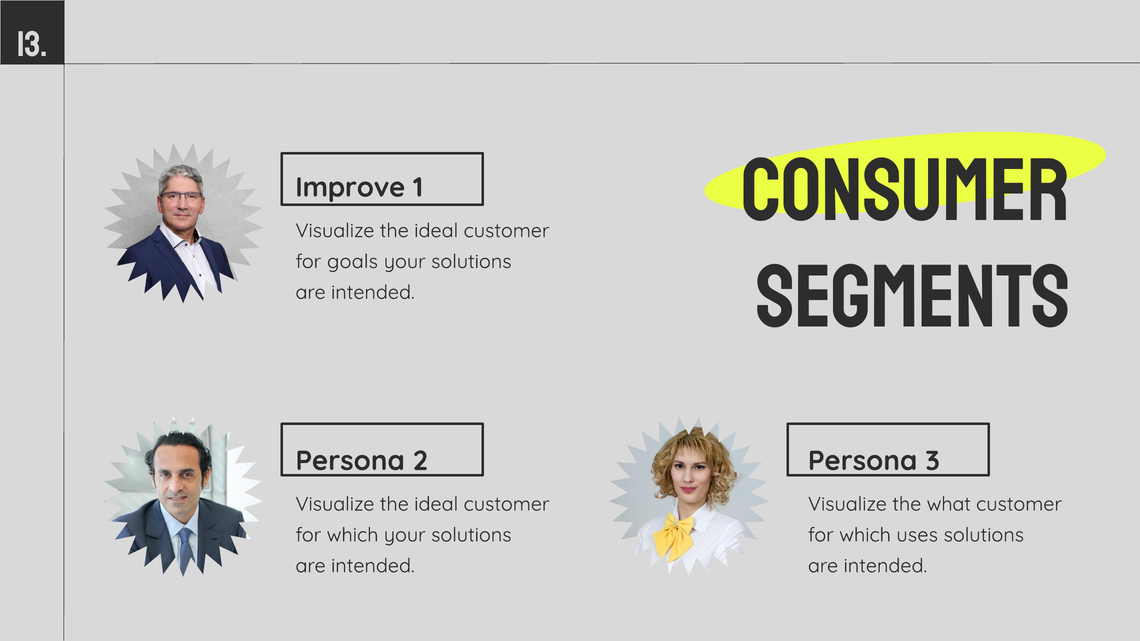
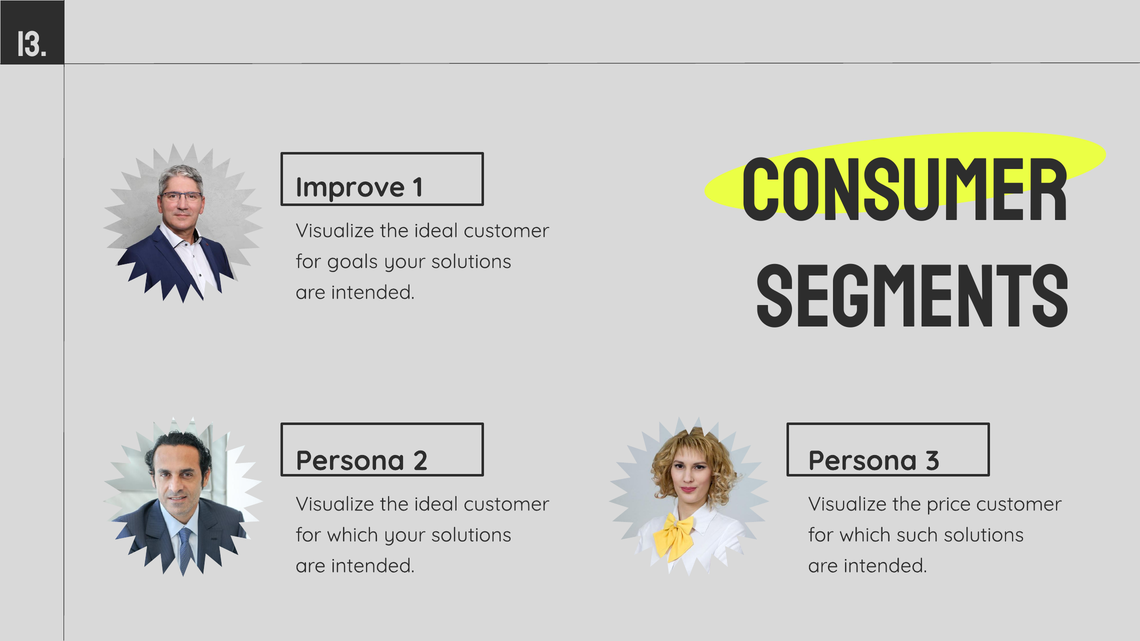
what: what -> price
uses: uses -> such
